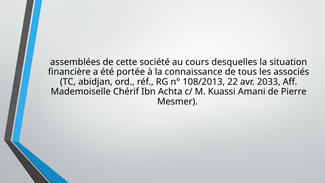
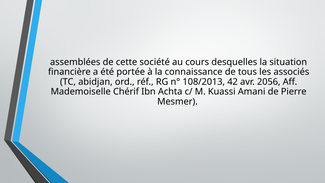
22: 22 -> 42
2033: 2033 -> 2056
